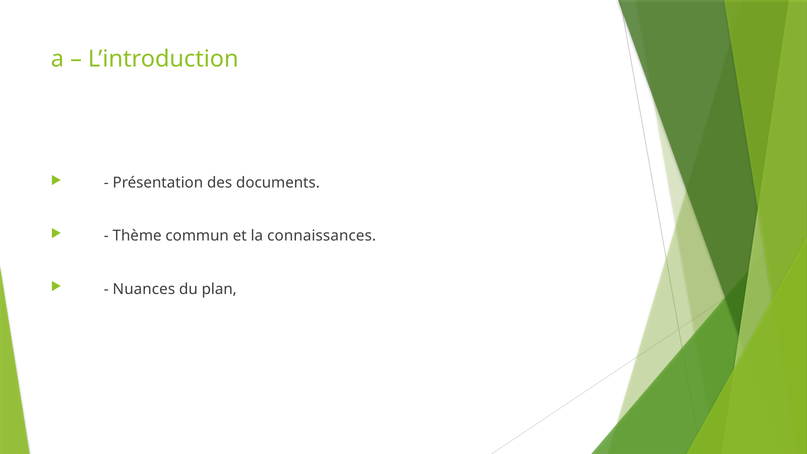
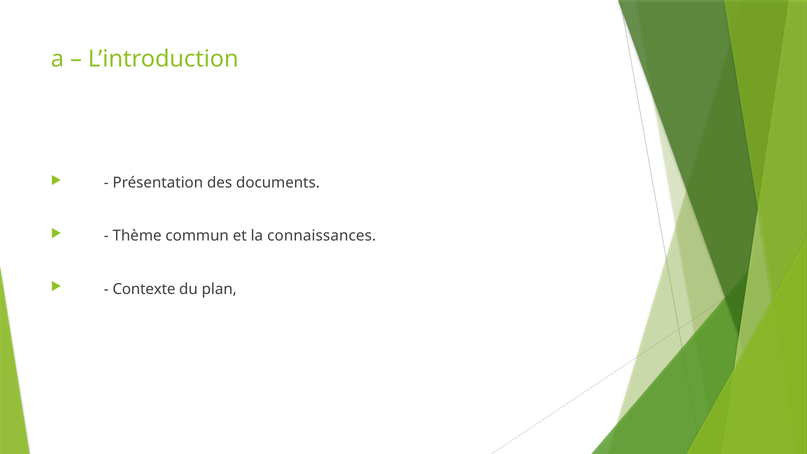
Nuances: Nuances -> Contexte
